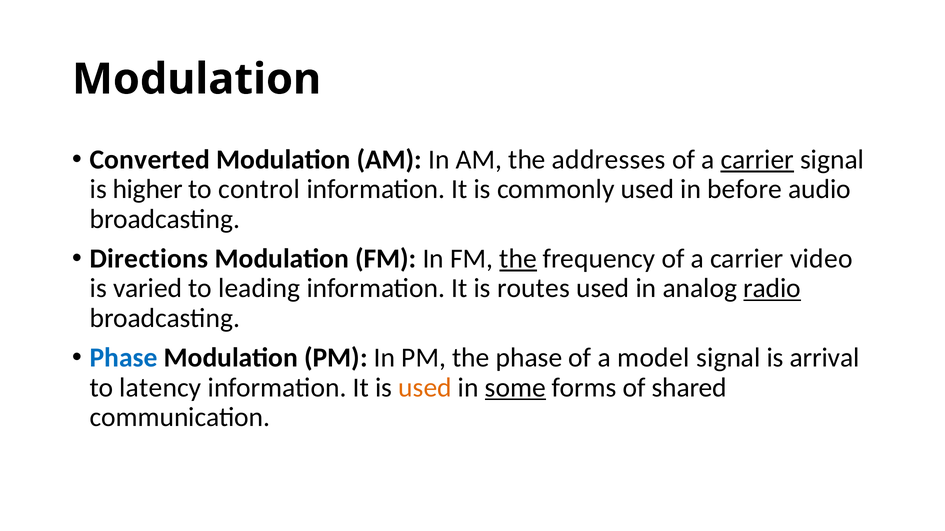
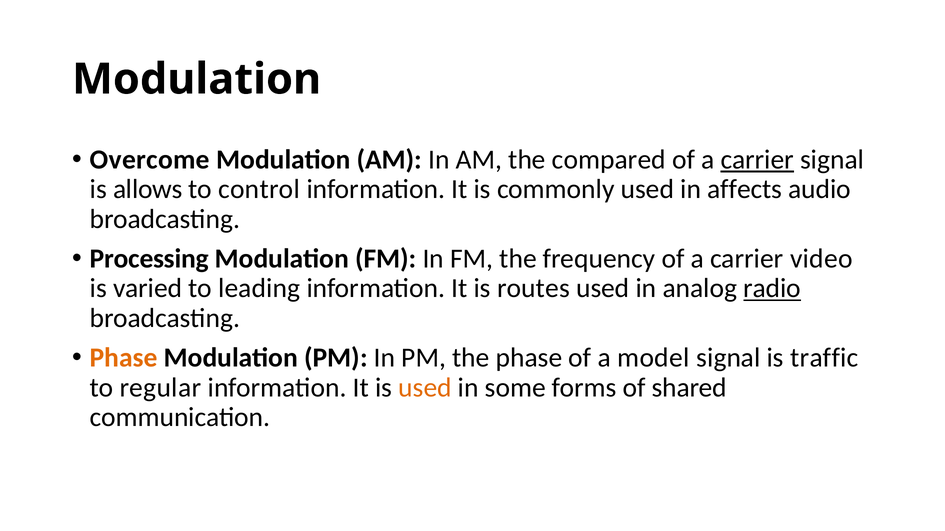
Converted: Converted -> Overcome
addresses: addresses -> compared
higher: higher -> allows
before: before -> affects
Directions: Directions -> Processing
the at (518, 259) underline: present -> none
Phase at (124, 358) colour: blue -> orange
arrival: arrival -> traffic
latency: latency -> regular
some underline: present -> none
